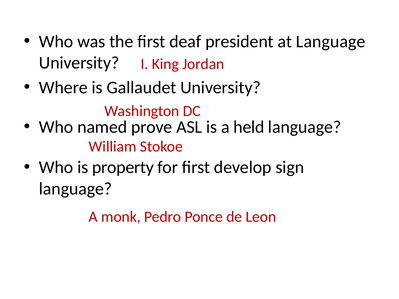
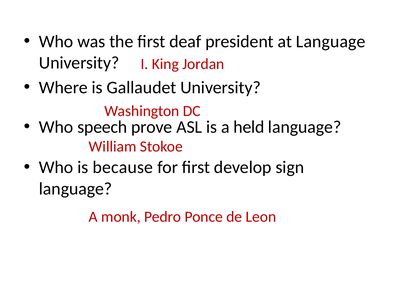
named: named -> speech
property: property -> because
